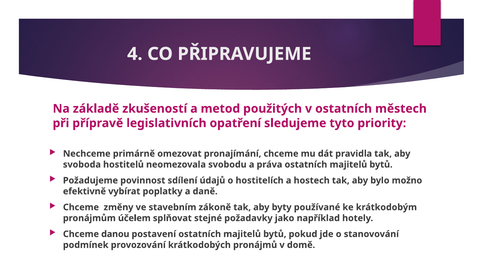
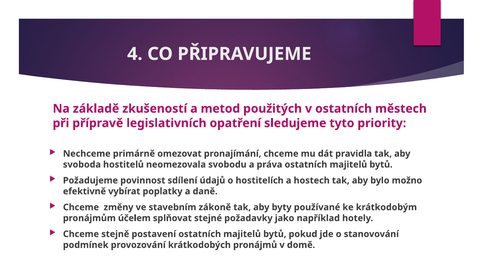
danou: danou -> stejně
